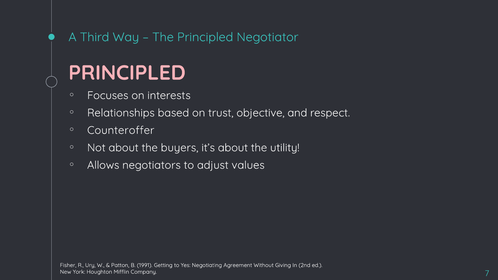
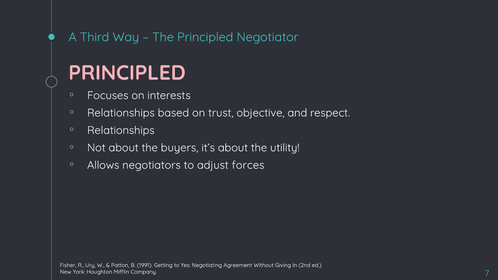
Counteroffer at (121, 130): Counteroffer -> Relationships
values: values -> forces
